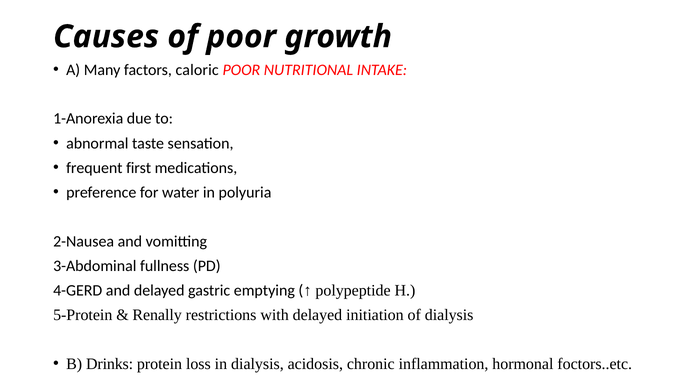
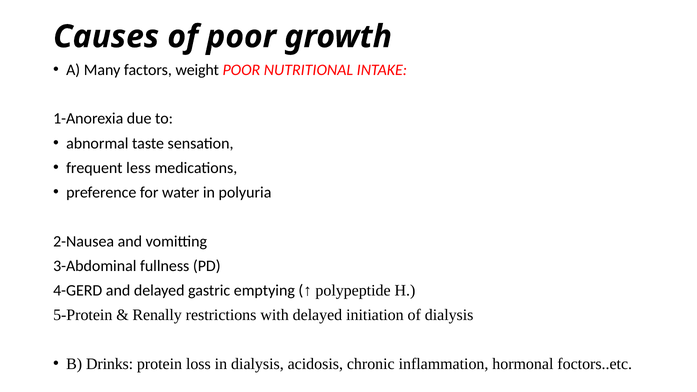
caloric: caloric -> weight
first: first -> less
